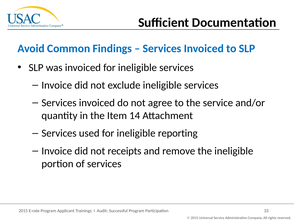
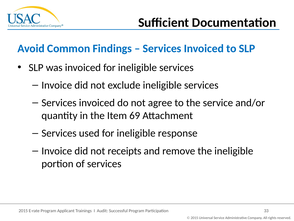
14: 14 -> 69
reporting: reporting -> response
